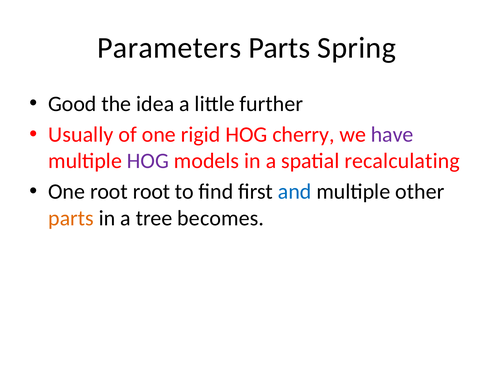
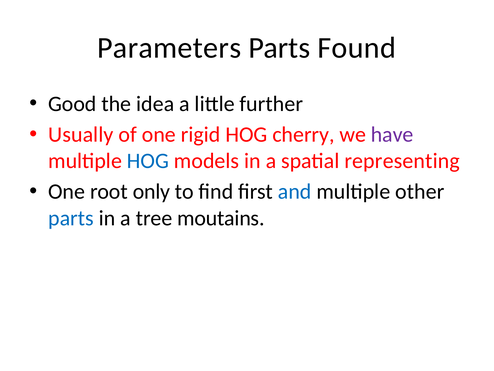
Spring: Spring -> Found
HOG at (148, 161) colour: purple -> blue
recalculating: recalculating -> representing
root root: root -> only
parts at (71, 218) colour: orange -> blue
becomes: becomes -> moutains
